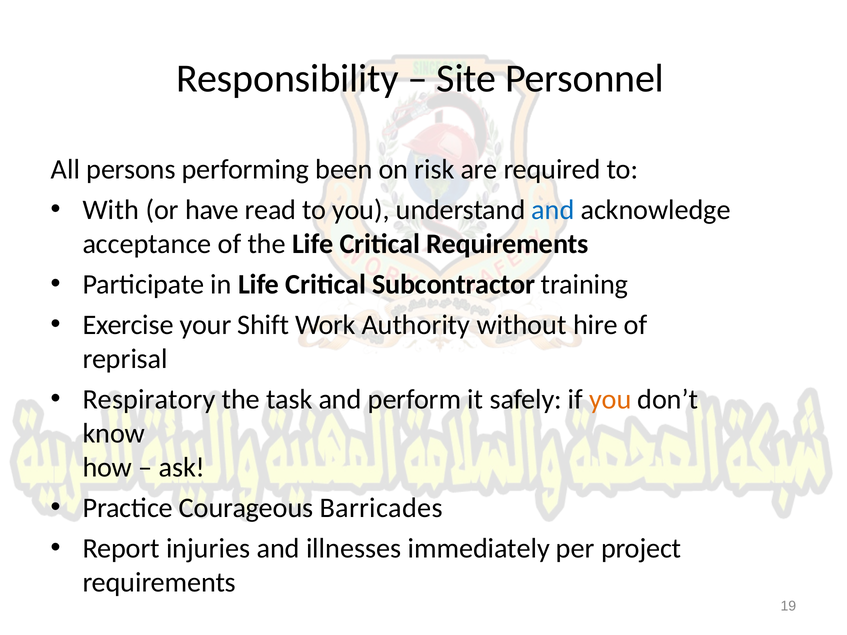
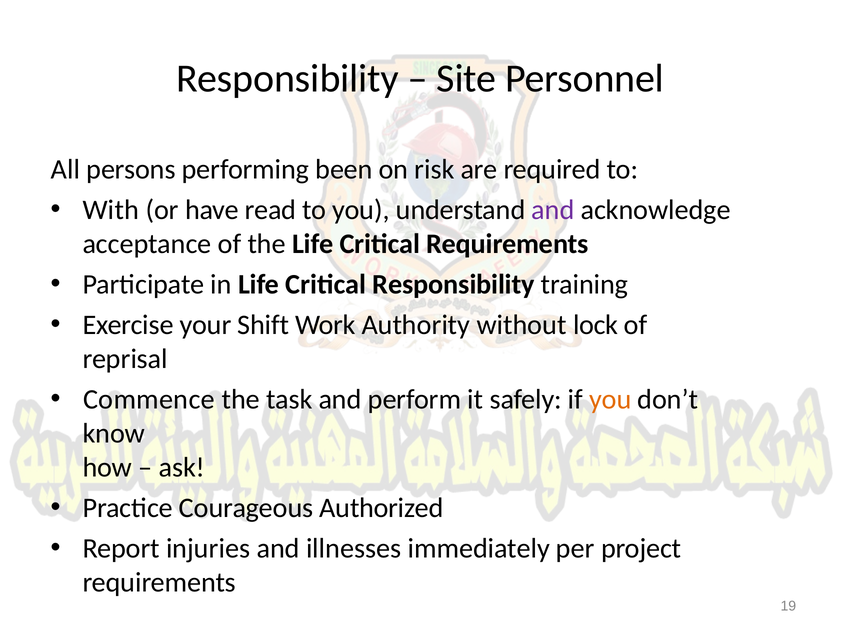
and at (553, 210) colour: blue -> purple
Critical Subcontractor: Subcontractor -> Responsibility
hire: hire -> lock
Respiratory: Respiratory -> Commence
Barricades: Barricades -> Authorized
